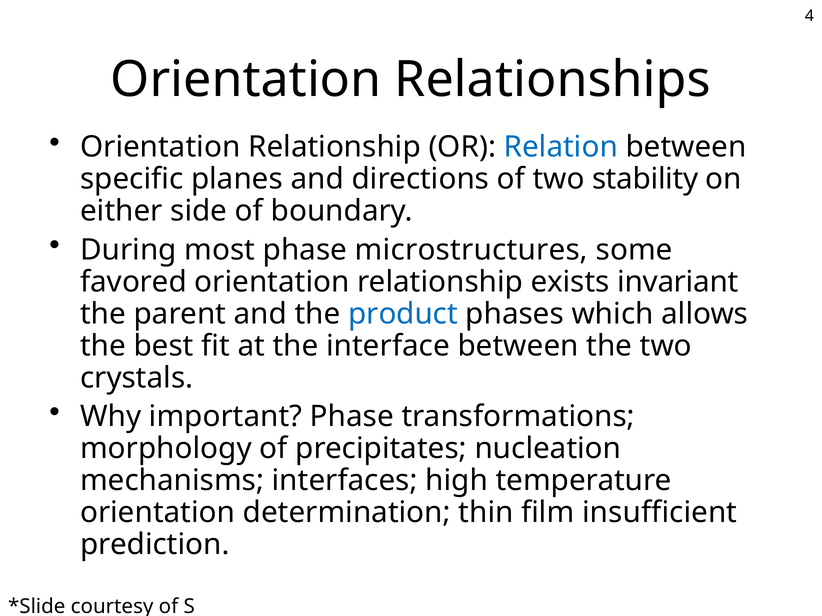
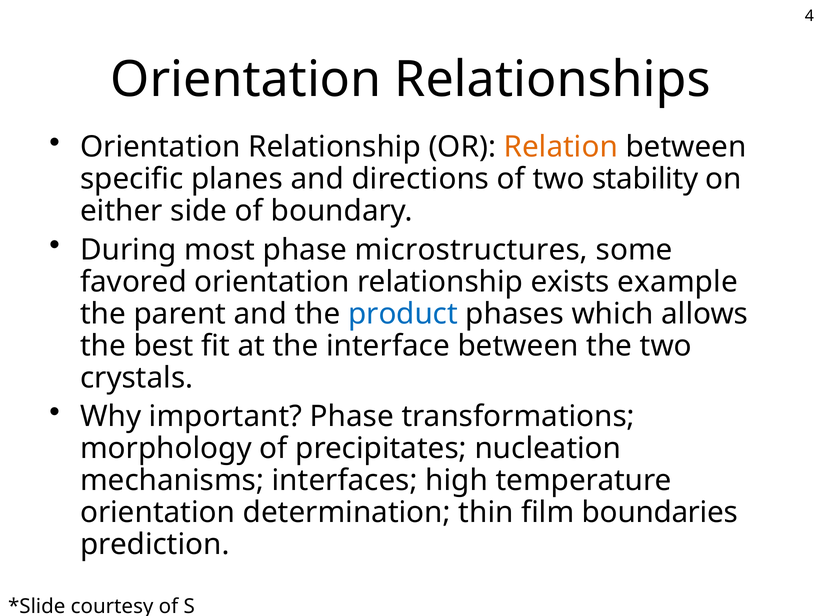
Relation colour: blue -> orange
invariant: invariant -> example
insufficient: insufficient -> boundaries
